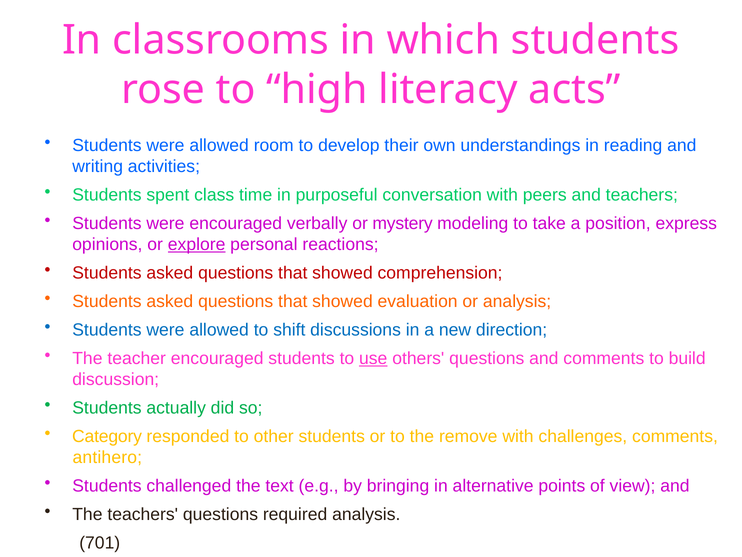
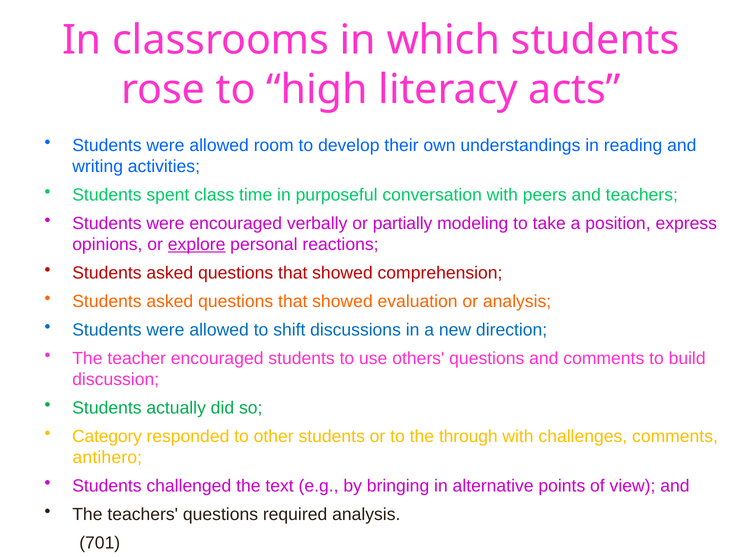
mystery: mystery -> partially
use underline: present -> none
remove: remove -> through
